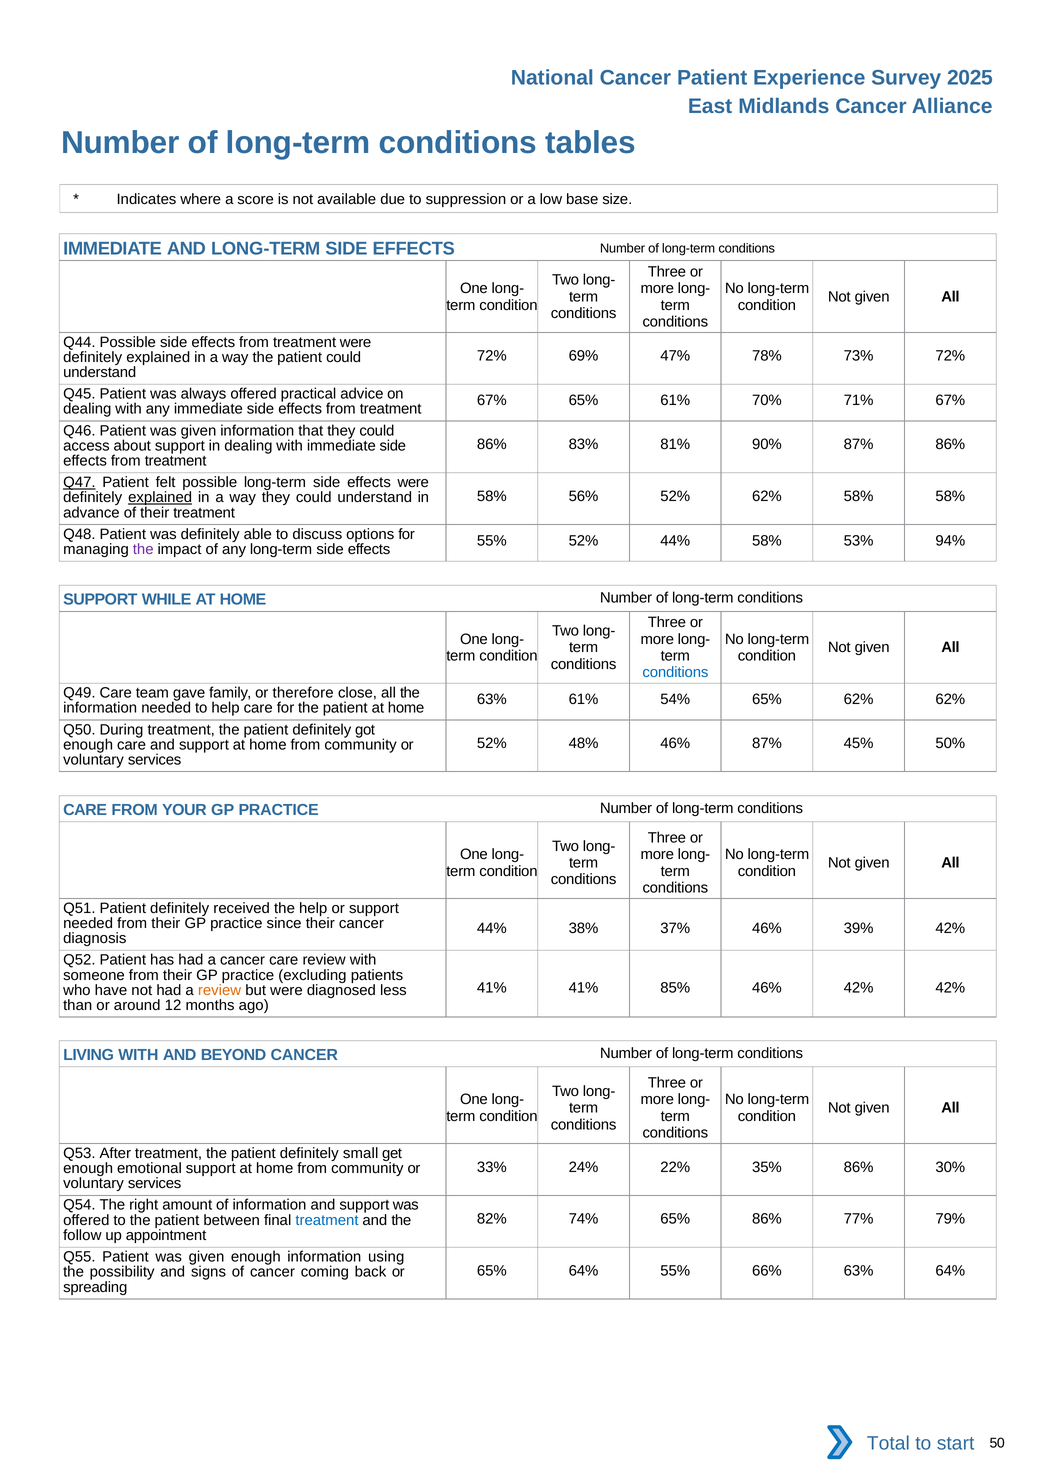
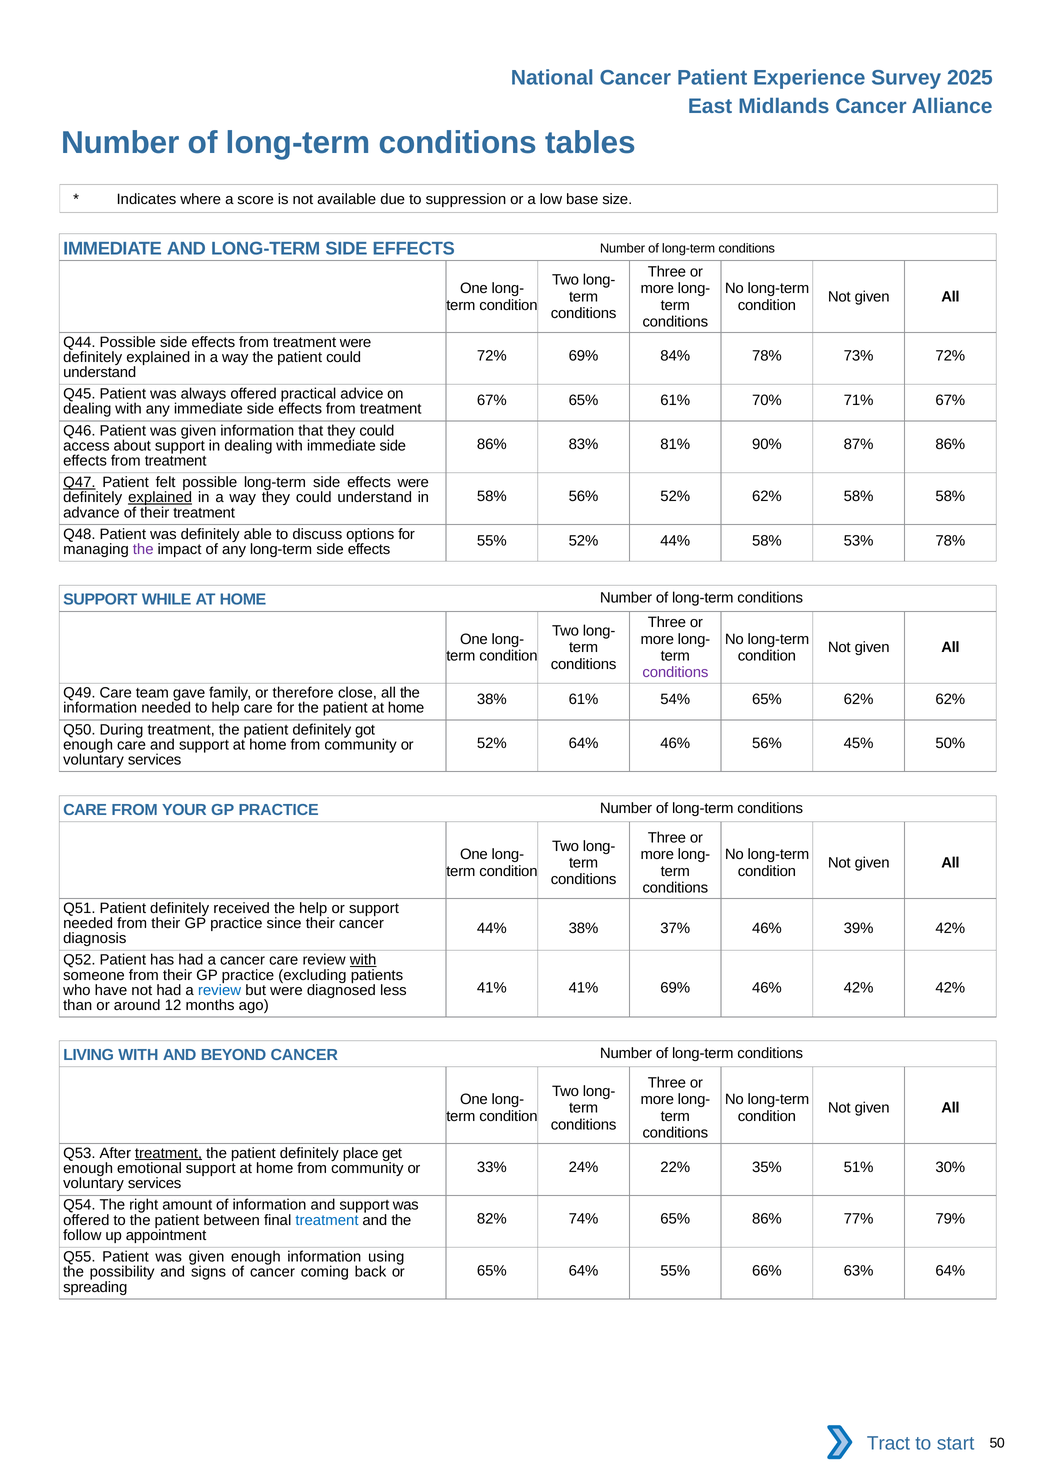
47%: 47% -> 84%
53% 94%: 94% -> 78%
conditions at (675, 673) colour: blue -> purple
63% at (492, 699): 63% -> 38%
52% 48%: 48% -> 64%
46% 87%: 87% -> 56%
with at (363, 960) underline: none -> present
41% 85%: 85% -> 69%
review at (220, 990) colour: orange -> blue
treatment at (169, 1153) underline: none -> present
small: small -> place
35% 86%: 86% -> 51%
Total: Total -> Tract
